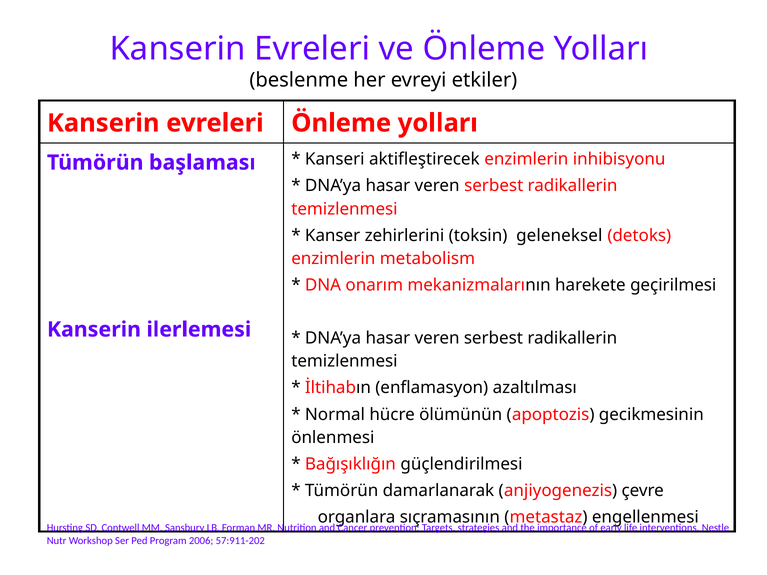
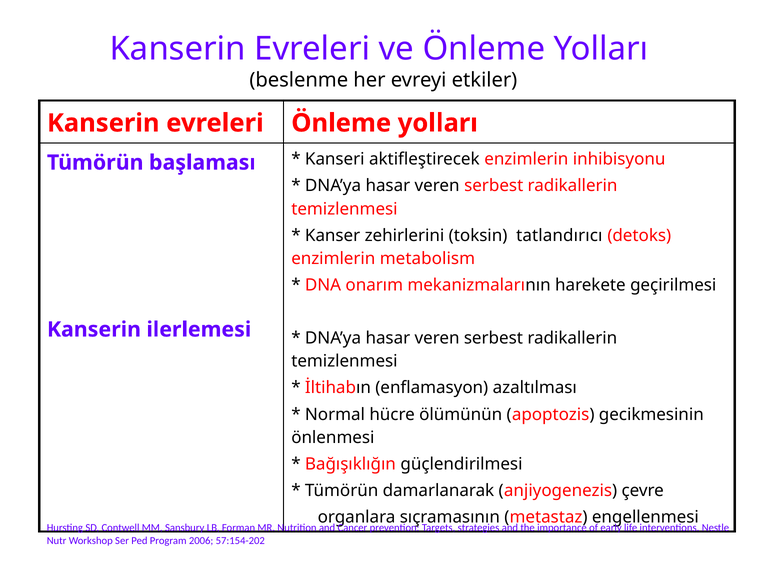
geleneksel: geleneksel -> tatlandırıcı
57:911-202: 57:911-202 -> 57:154-202
